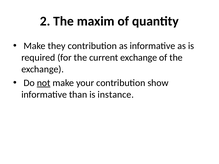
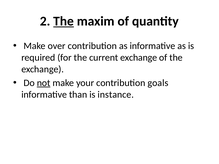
The at (64, 21) underline: none -> present
they: they -> over
show: show -> goals
